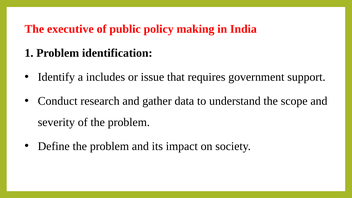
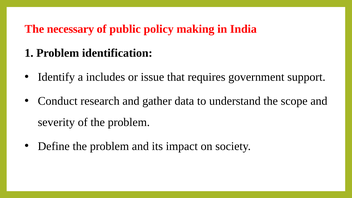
executive: executive -> necessary
